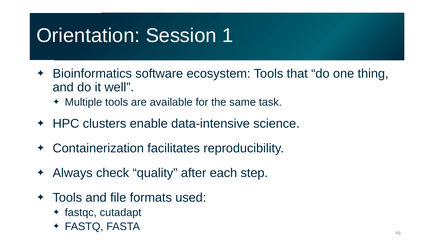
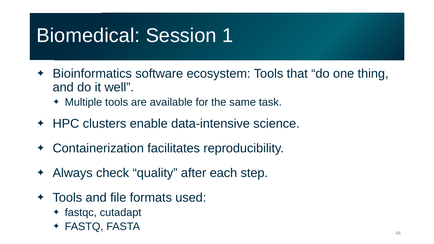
Orientation: Orientation -> Biomedical
